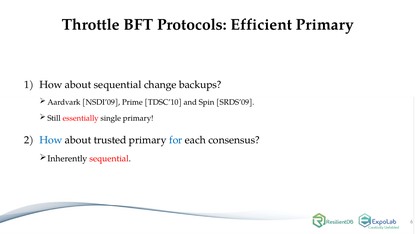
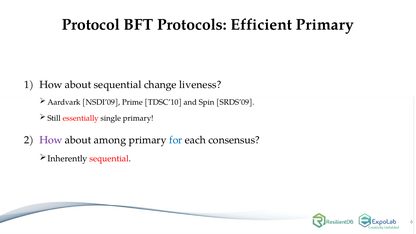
Throttle: Throttle -> Protocol
backups: backups -> liveness
How at (51, 140) colour: blue -> purple
trusted: trusted -> among
